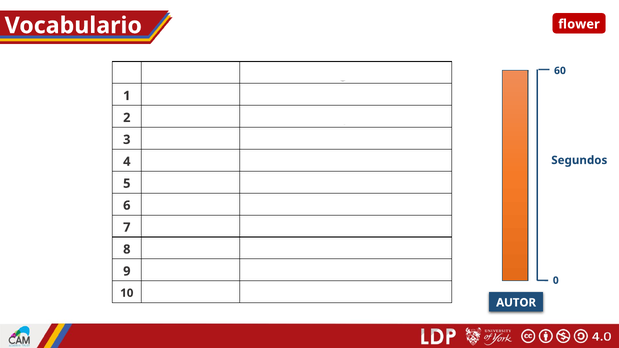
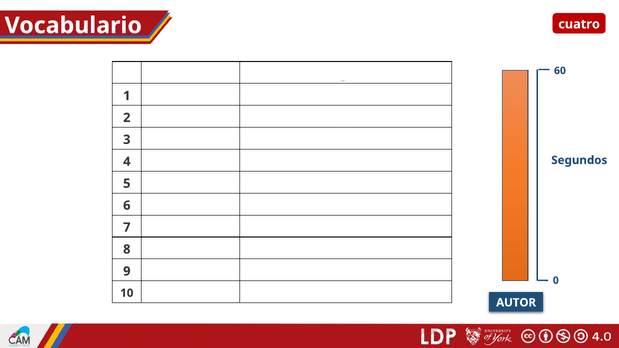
flower: flower -> cuatro
